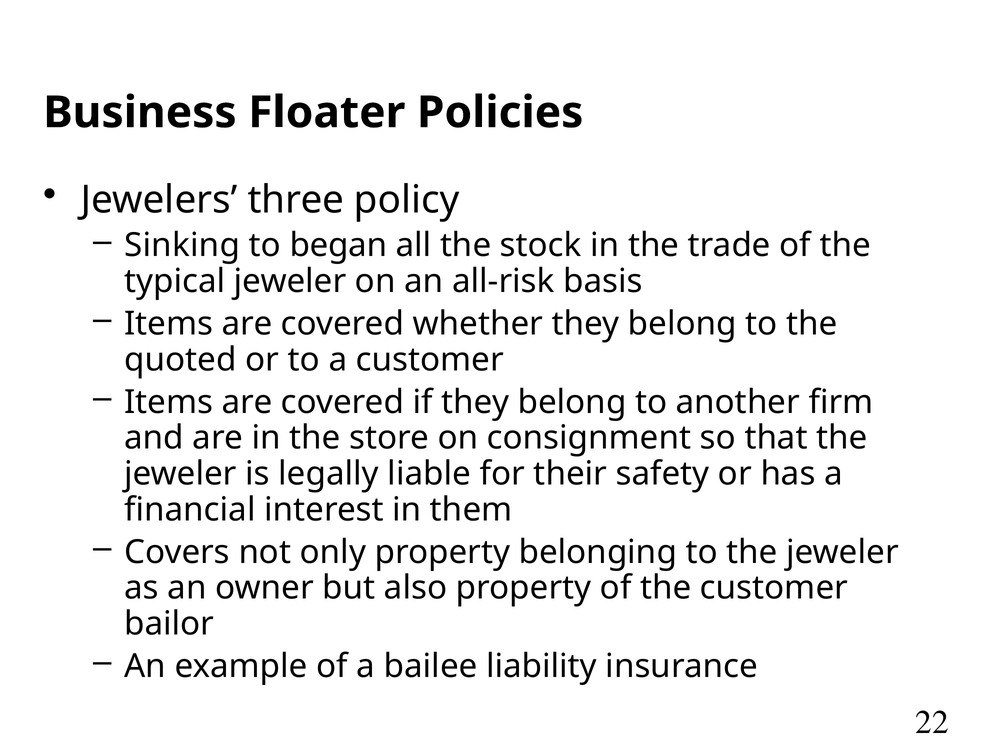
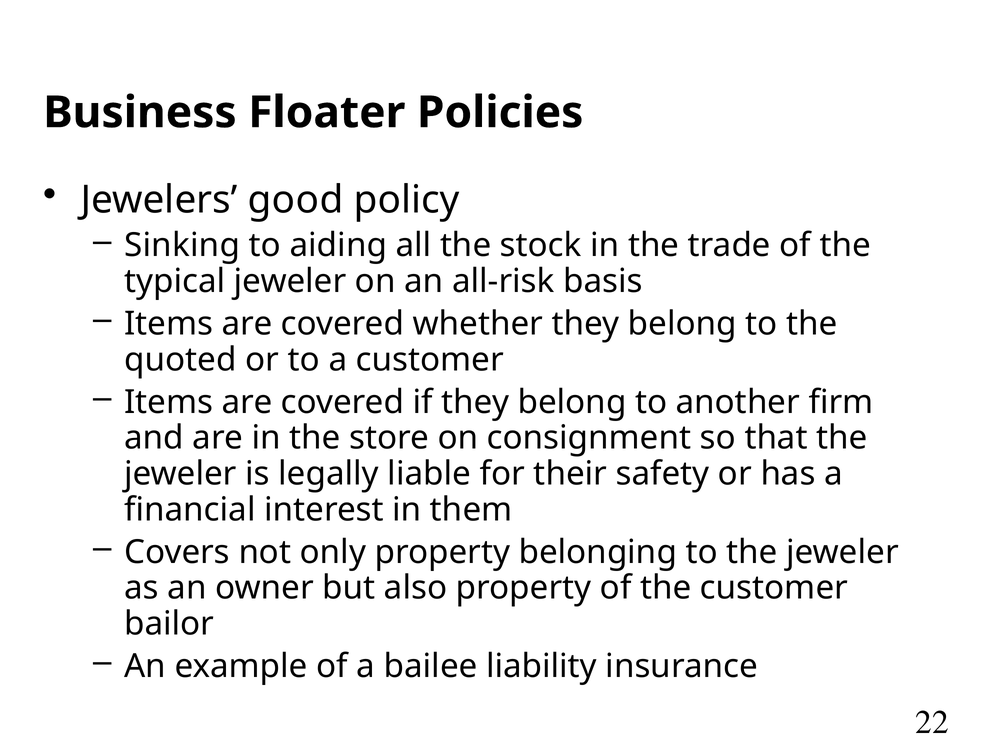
three: three -> good
began: began -> aiding
